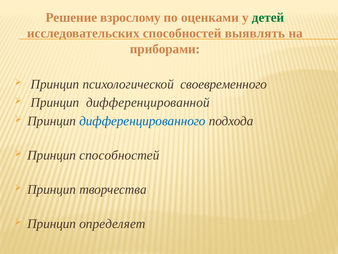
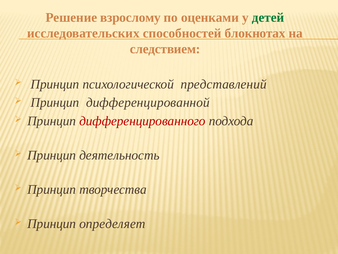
выявлять: выявлять -> блокнотах
приборами: приборами -> следствием
своевременного: своевременного -> представлений
дифференцированного colour: blue -> red
Принцип способностей: способностей -> деятельность
